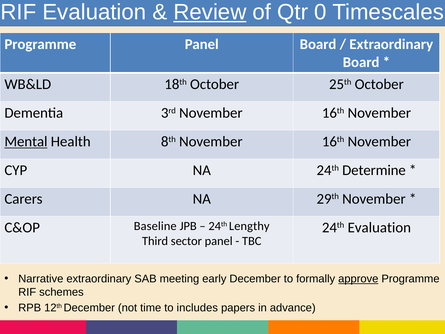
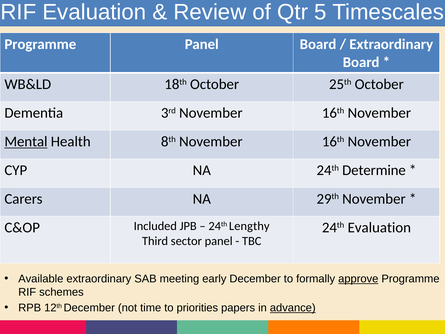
Review underline: present -> none
0: 0 -> 5
Baseline: Baseline -> Included
Narrative: Narrative -> Available
includes: includes -> priorities
advance underline: none -> present
